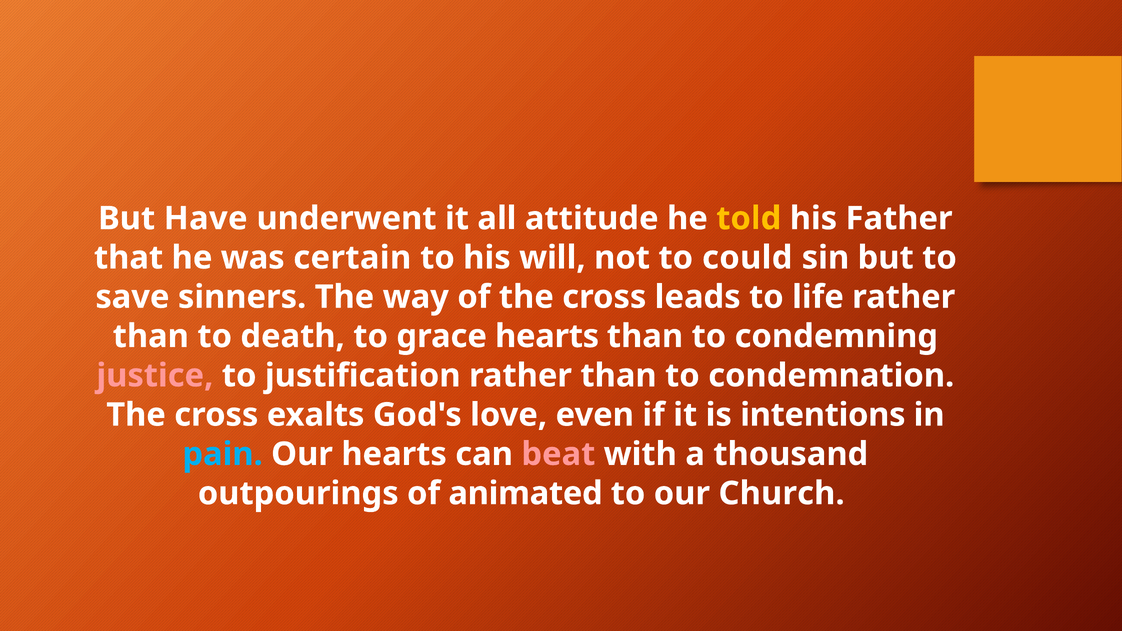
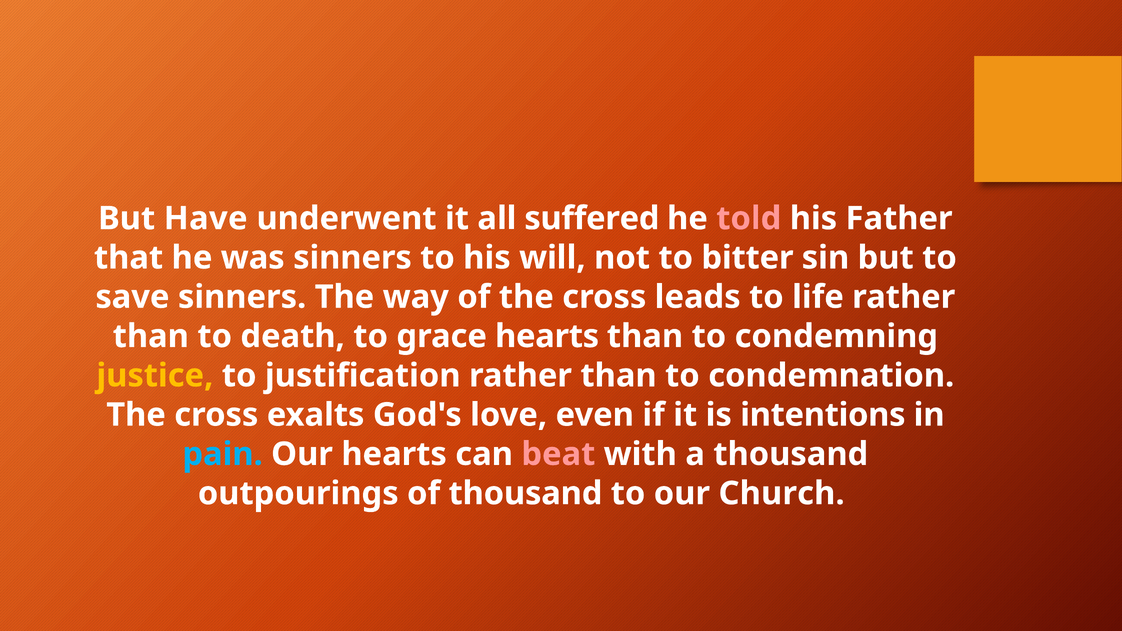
attitude: attitude -> suffered
told colour: yellow -> pink
was certain: certain -> sinners
could: could -> bitter
justice colour: pink -> yellow
of animated: animated -> thousand
